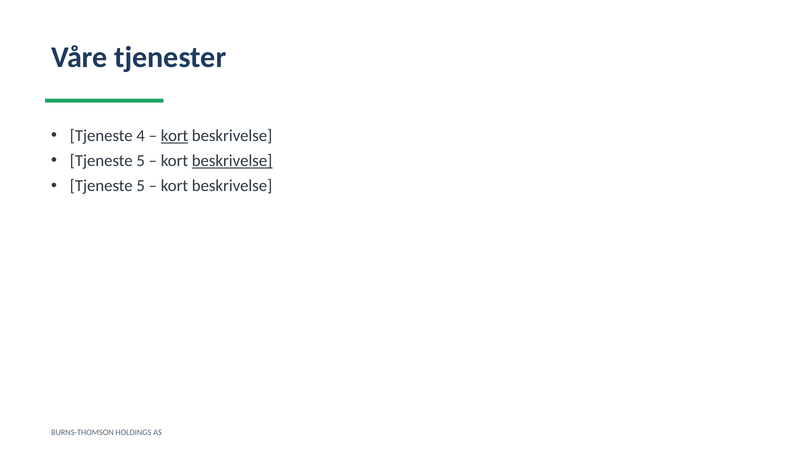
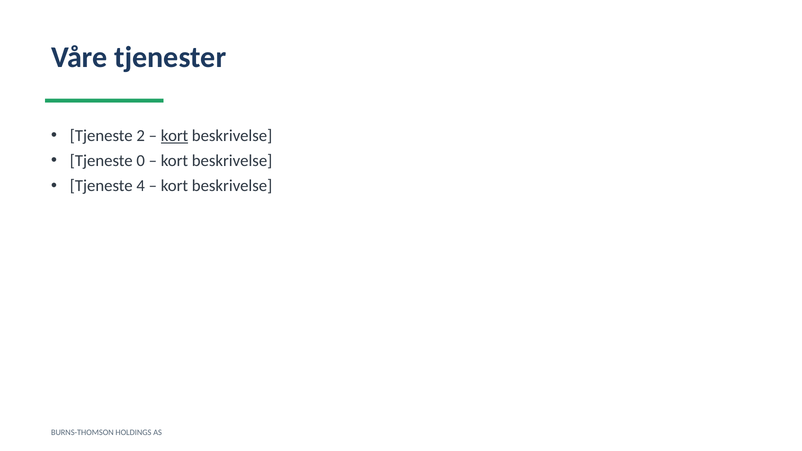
4: 4 -> 2
5 at (141, 161): 5 -> 0
beskrivelse at (232, 161) underline: present -> none
5 at (141, 186): 5 -> 4
